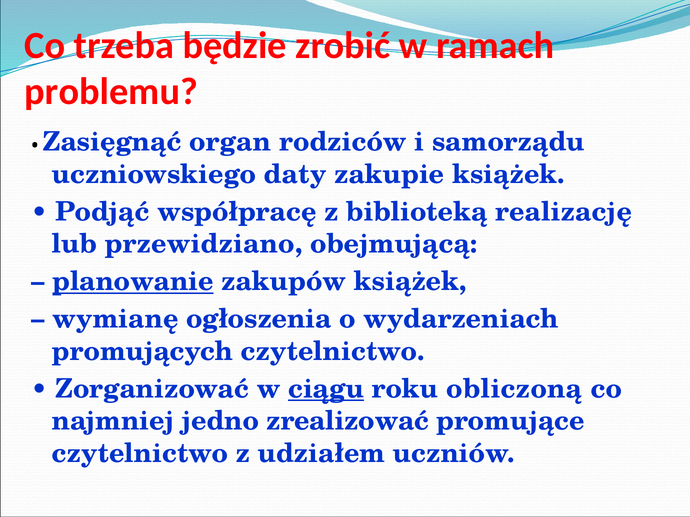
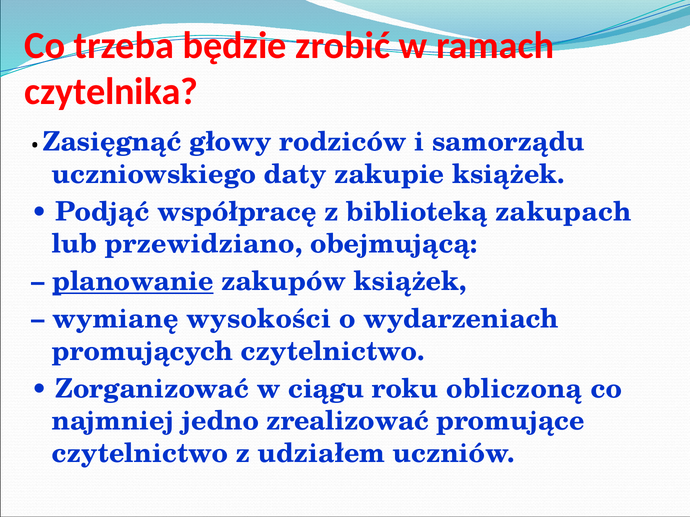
problemu: problemu -> czytelnika
organ: organ -> głowy
realizację: realizację -> zakupach
ogłoszenia: ogłoszenia -> wysokości
ciągu underline: present -> none
